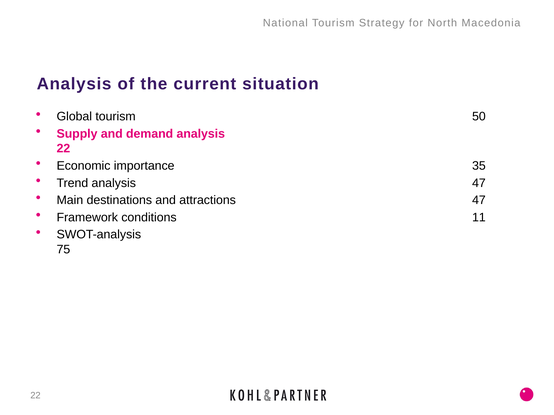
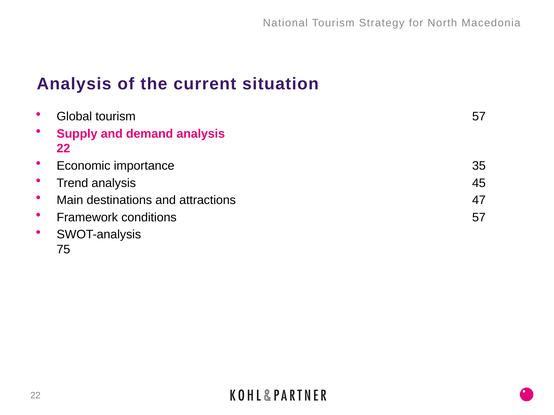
tourism 50: 50 -> 57
analysis 47: 47 -> 45
conditions 11: 11 -> 57
